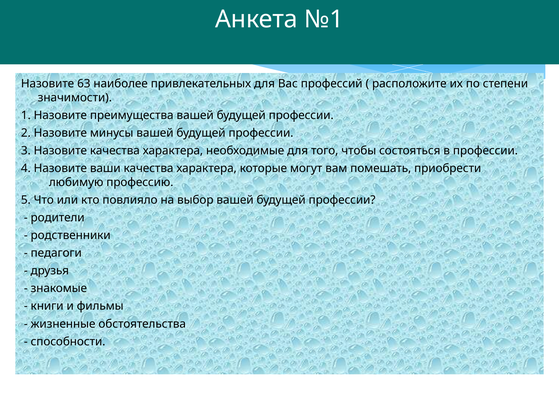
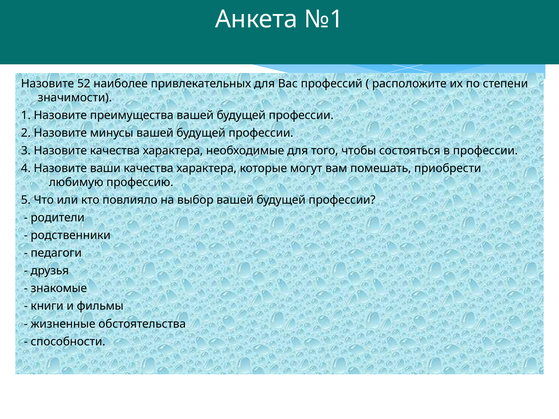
63: 63 -> 52
